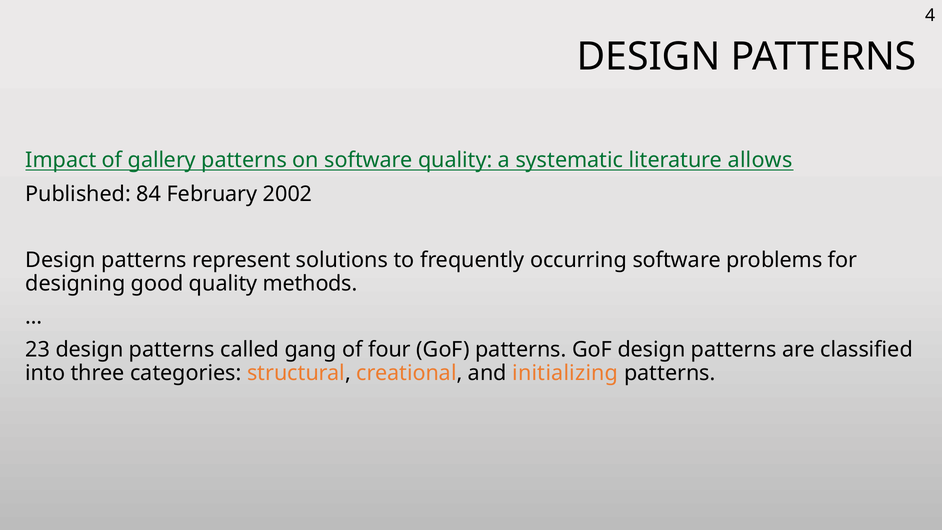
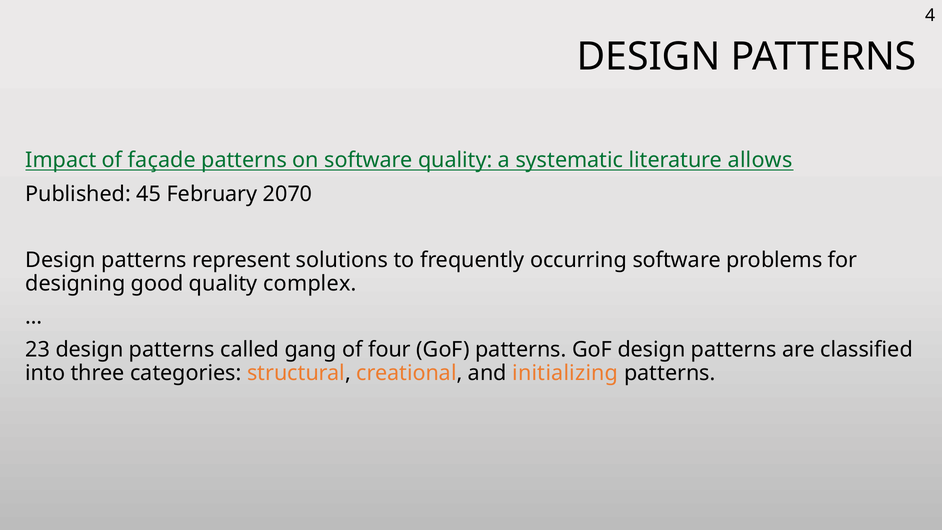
gallery: gallery -> façade
84: 84 -> 45
2002: 2002 -> 2070
methods: methods -> complex
